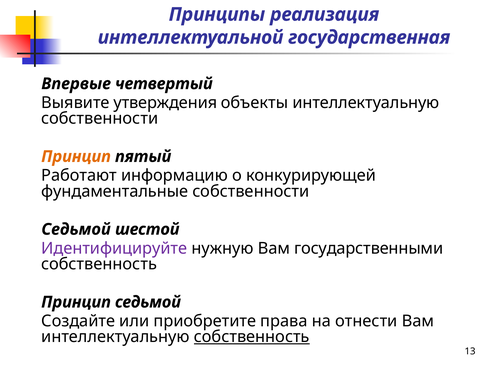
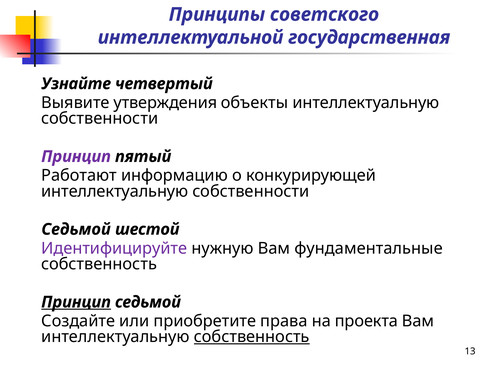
реализация: реализация -> советского
Впервые: Впервые -> Узнайте
Принцип at (76, 156) colour: orange -> purple
фундаментальные at (115, 191): фундаментальные -> интеллектуальную
государственными: государственными -> фундаментальные
Принцип at (76, 302) underline: none -> present
отнести: отнести -> проекта
